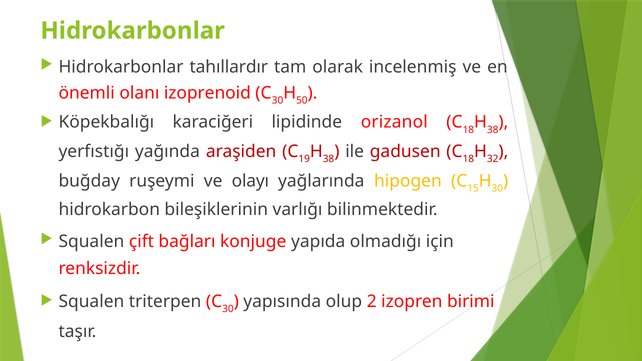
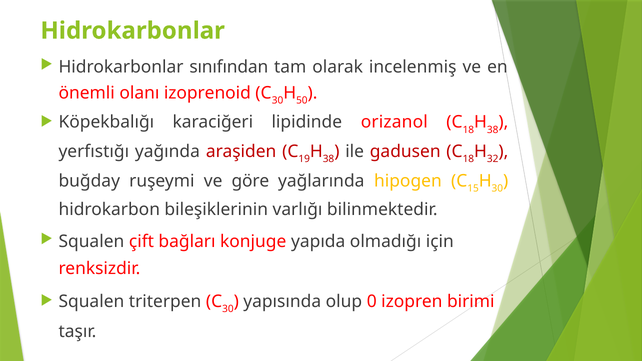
tahıllardır: tahıllardır -> sınıfından
olayı: olayı -> göre
2: 2 -> 0
